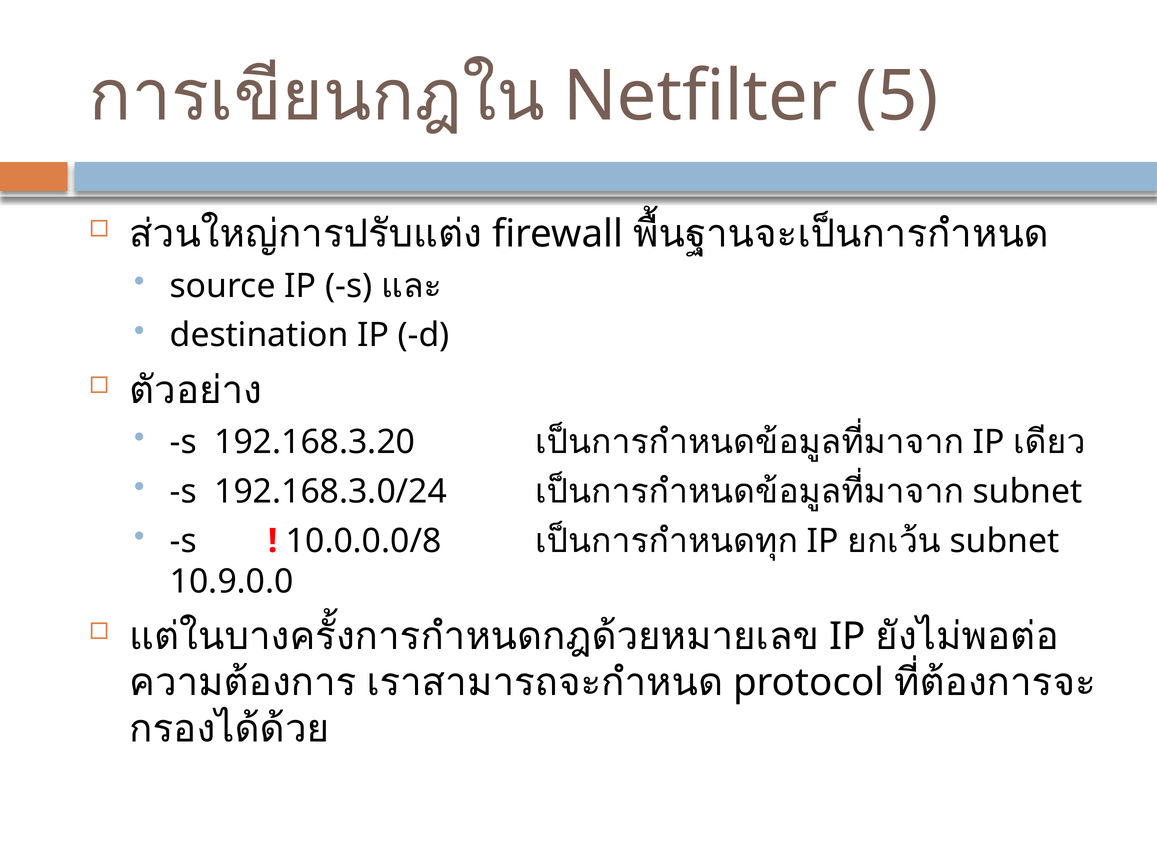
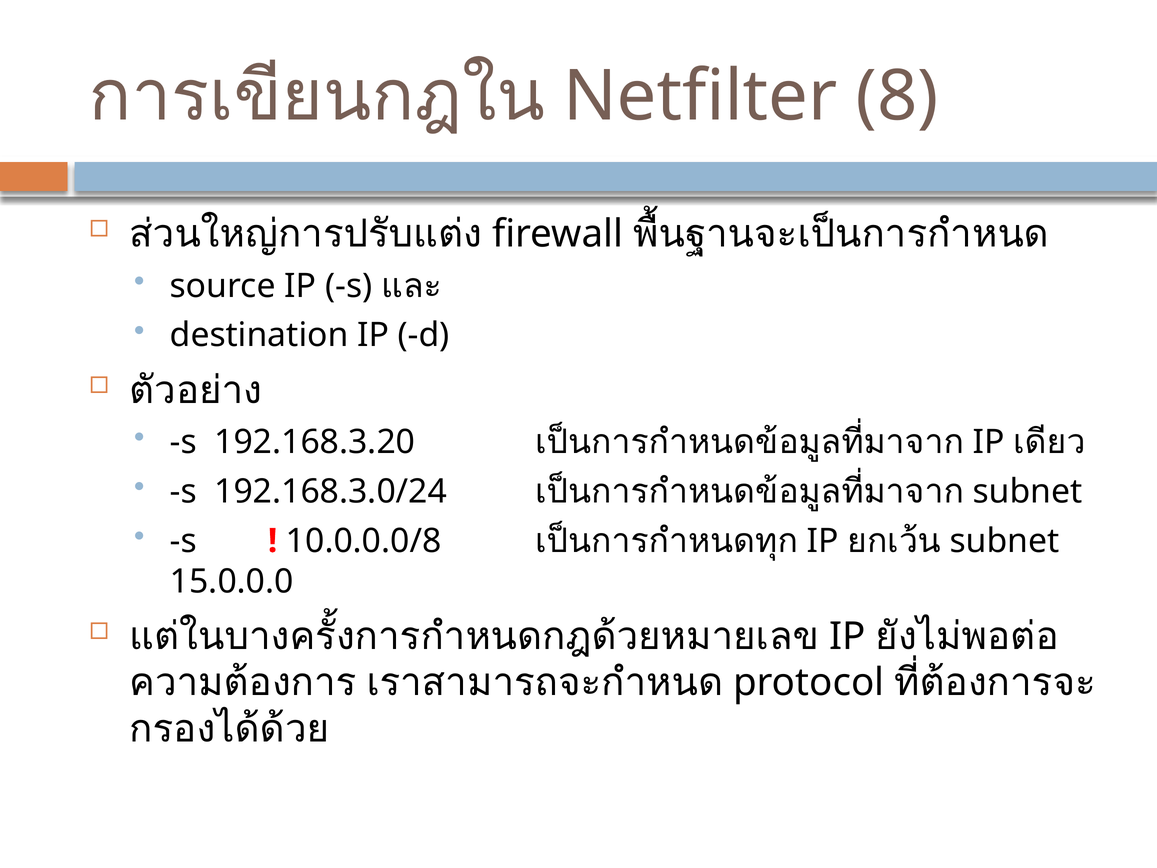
5: 5 -> 8
10.9.0.0: 10.9.0.0 -> 15.0.0.0
